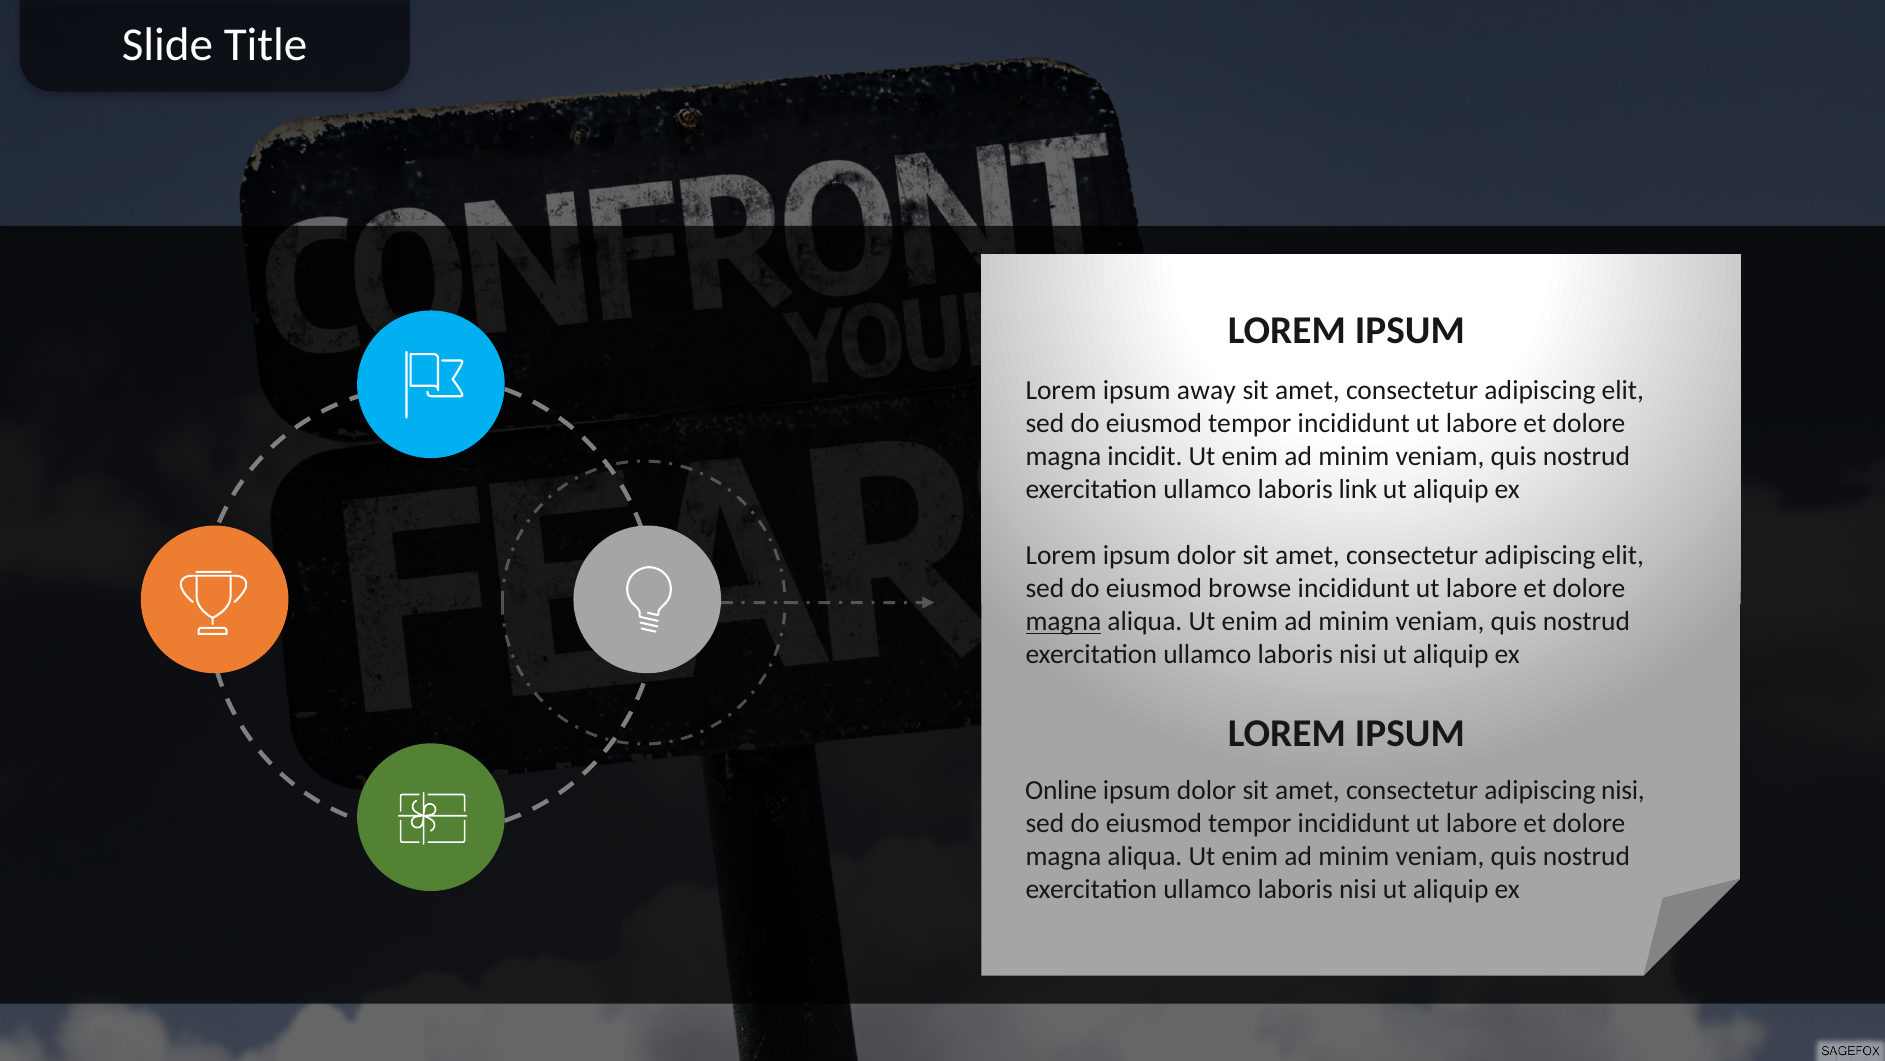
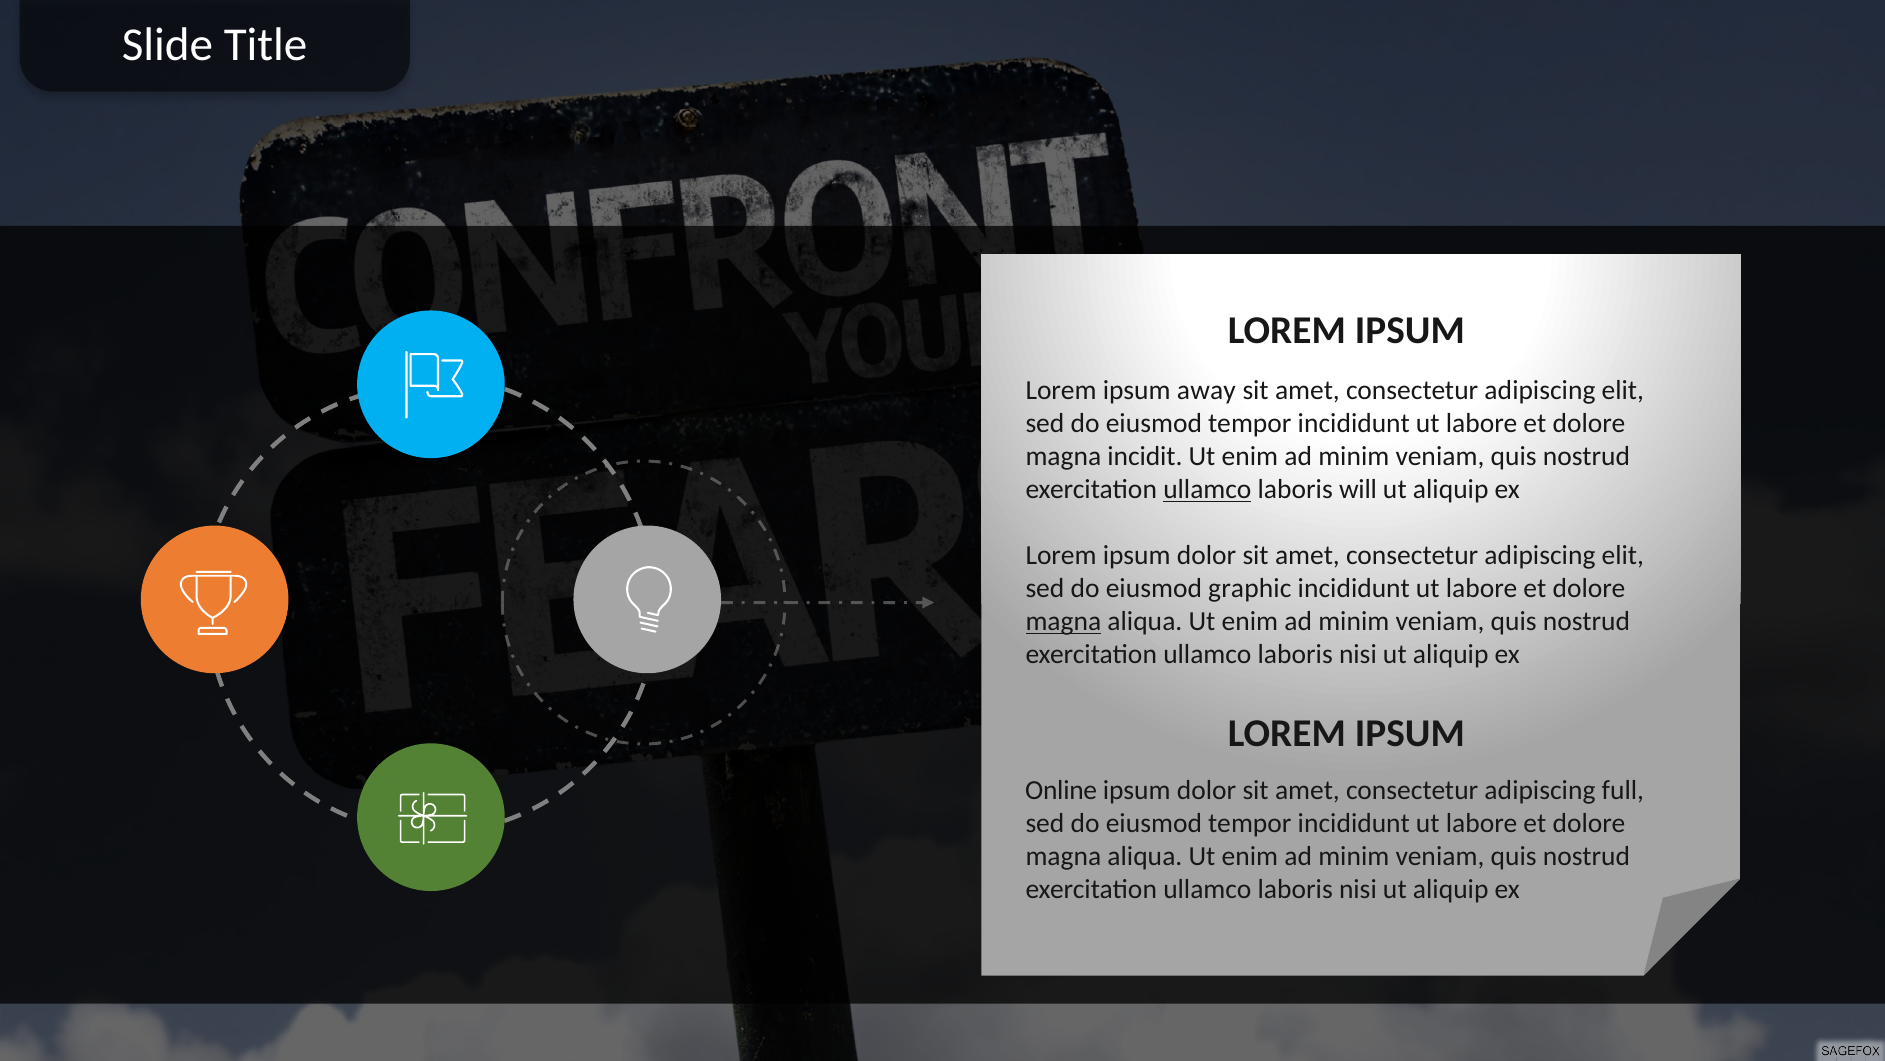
ullamco at (1207, 489) underline: none -> present
link: link -> will
browse: browse -> graphic
adipiscing nisi: nisi -> full
